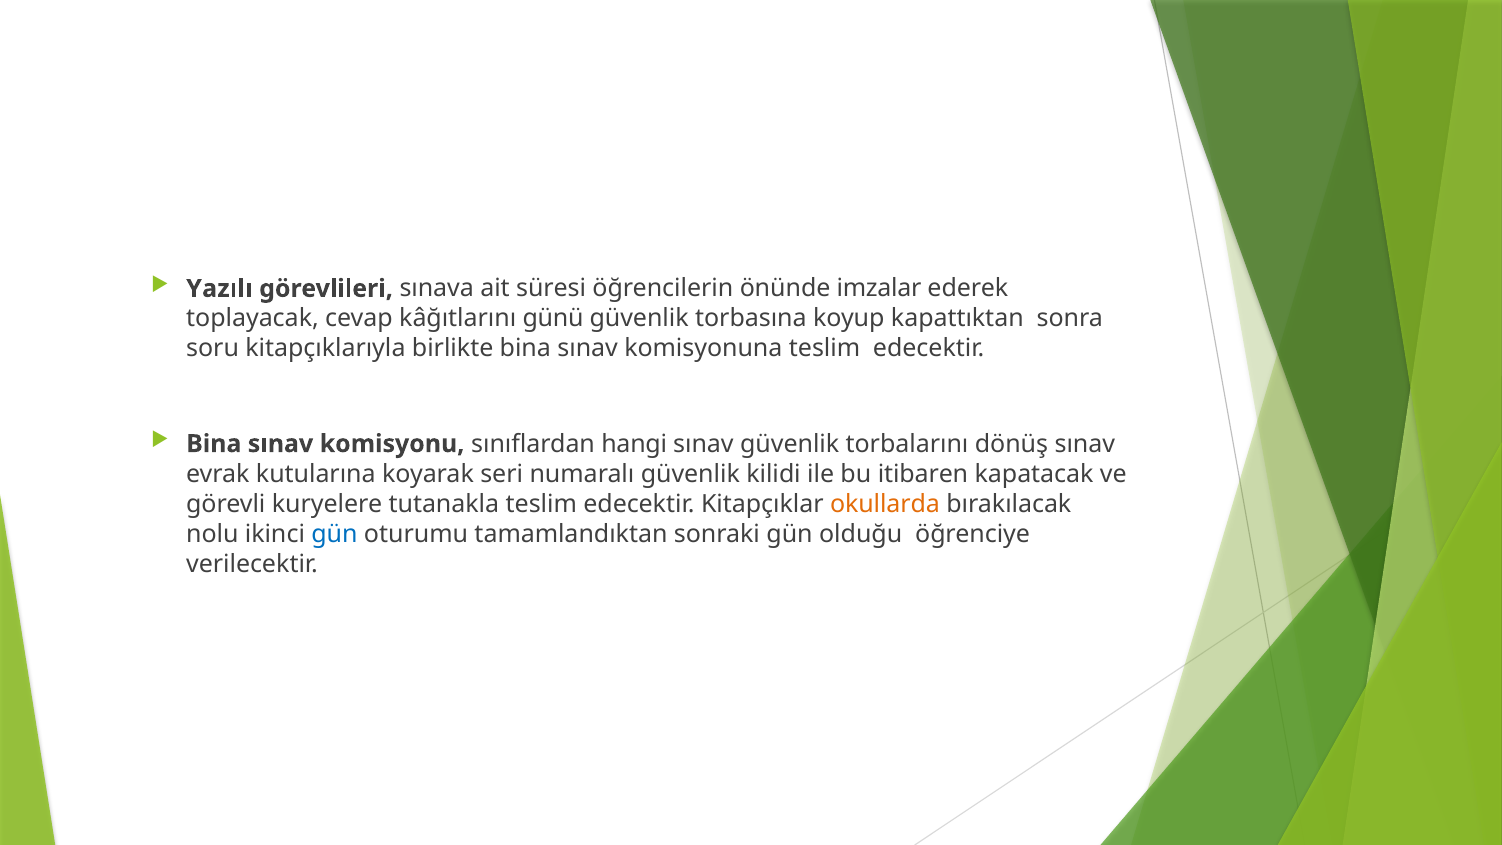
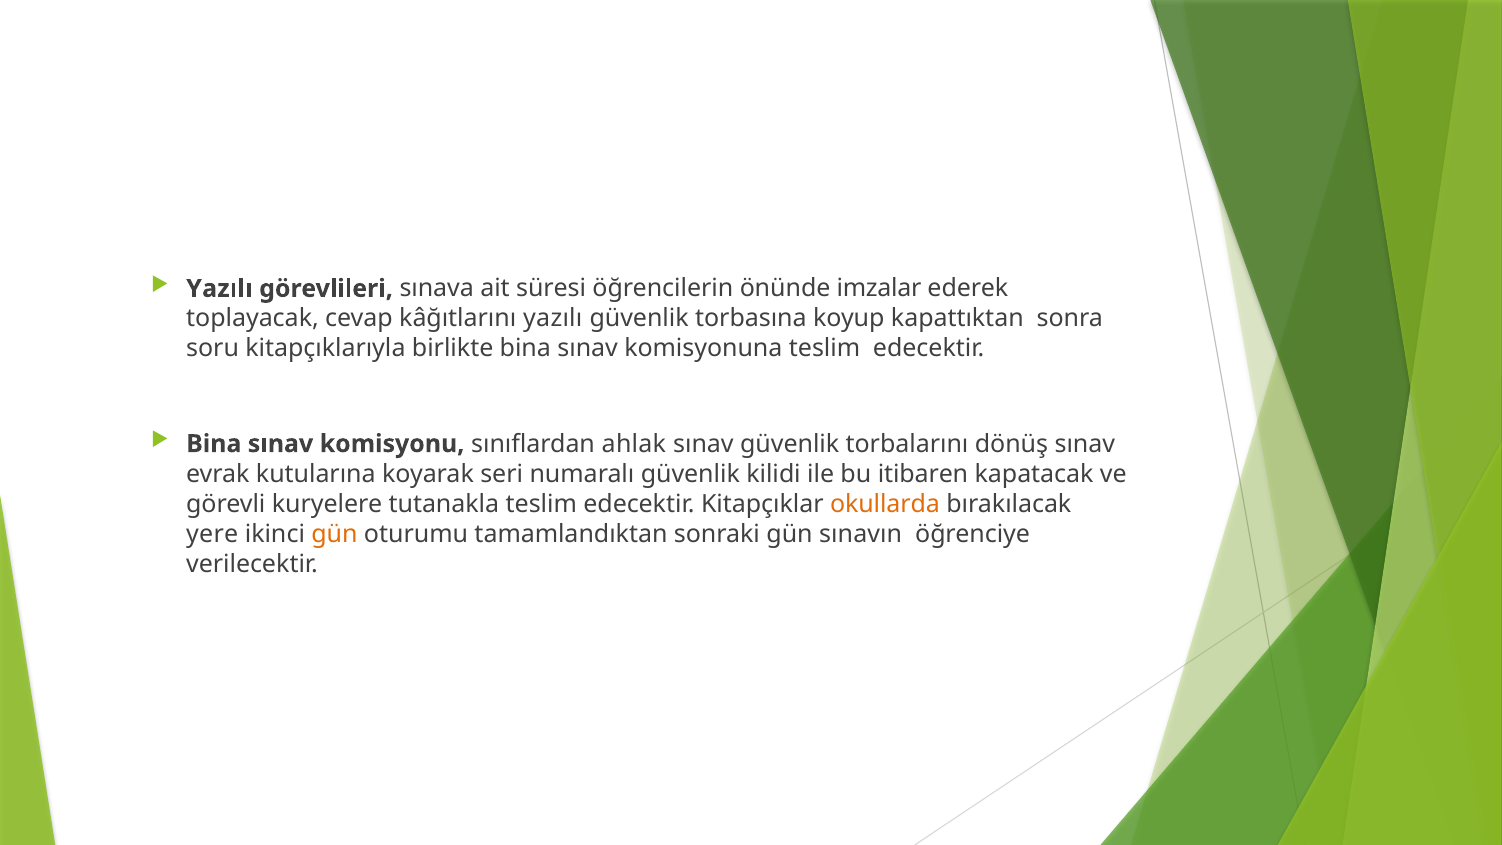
kâğıtlarını günü: günü -> yazılı
hangi: hangi -> ahlak
nolu: nolu -> yere
gün at (334, 534) colour: blue -> orange
olduğu: olduğu -> sınavın
